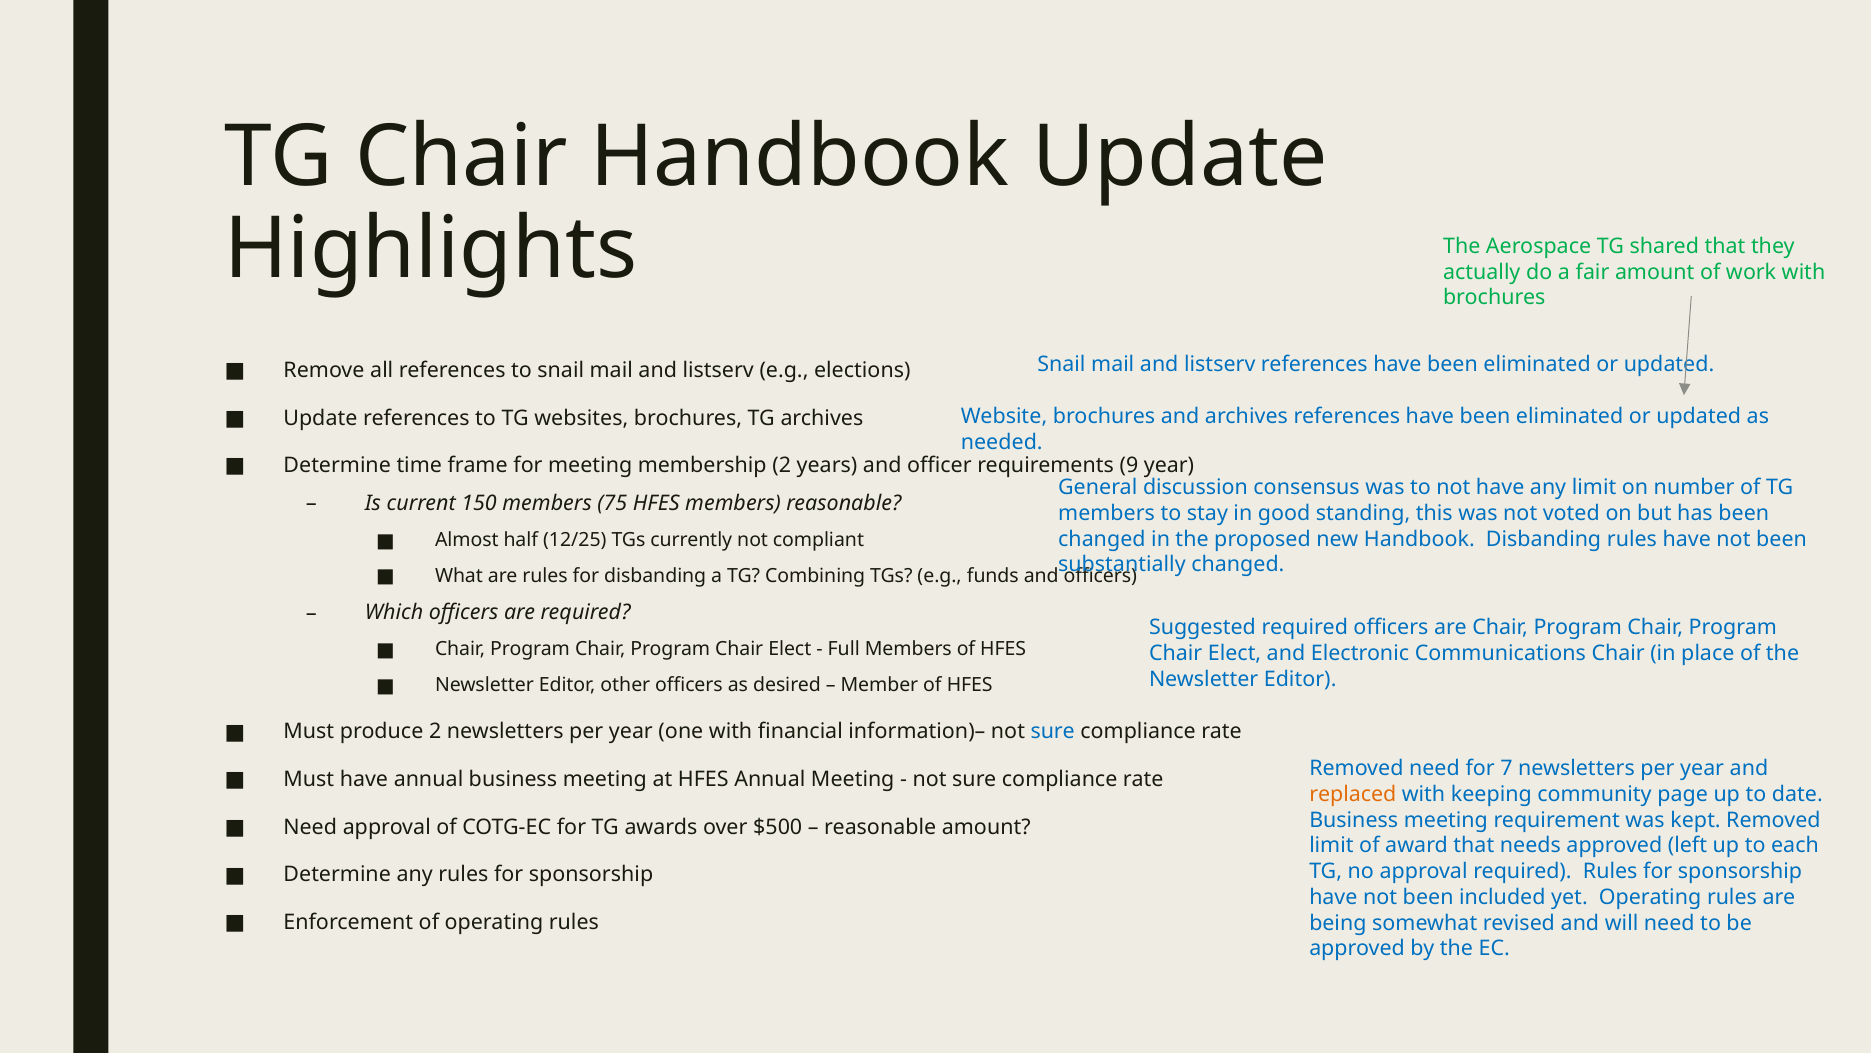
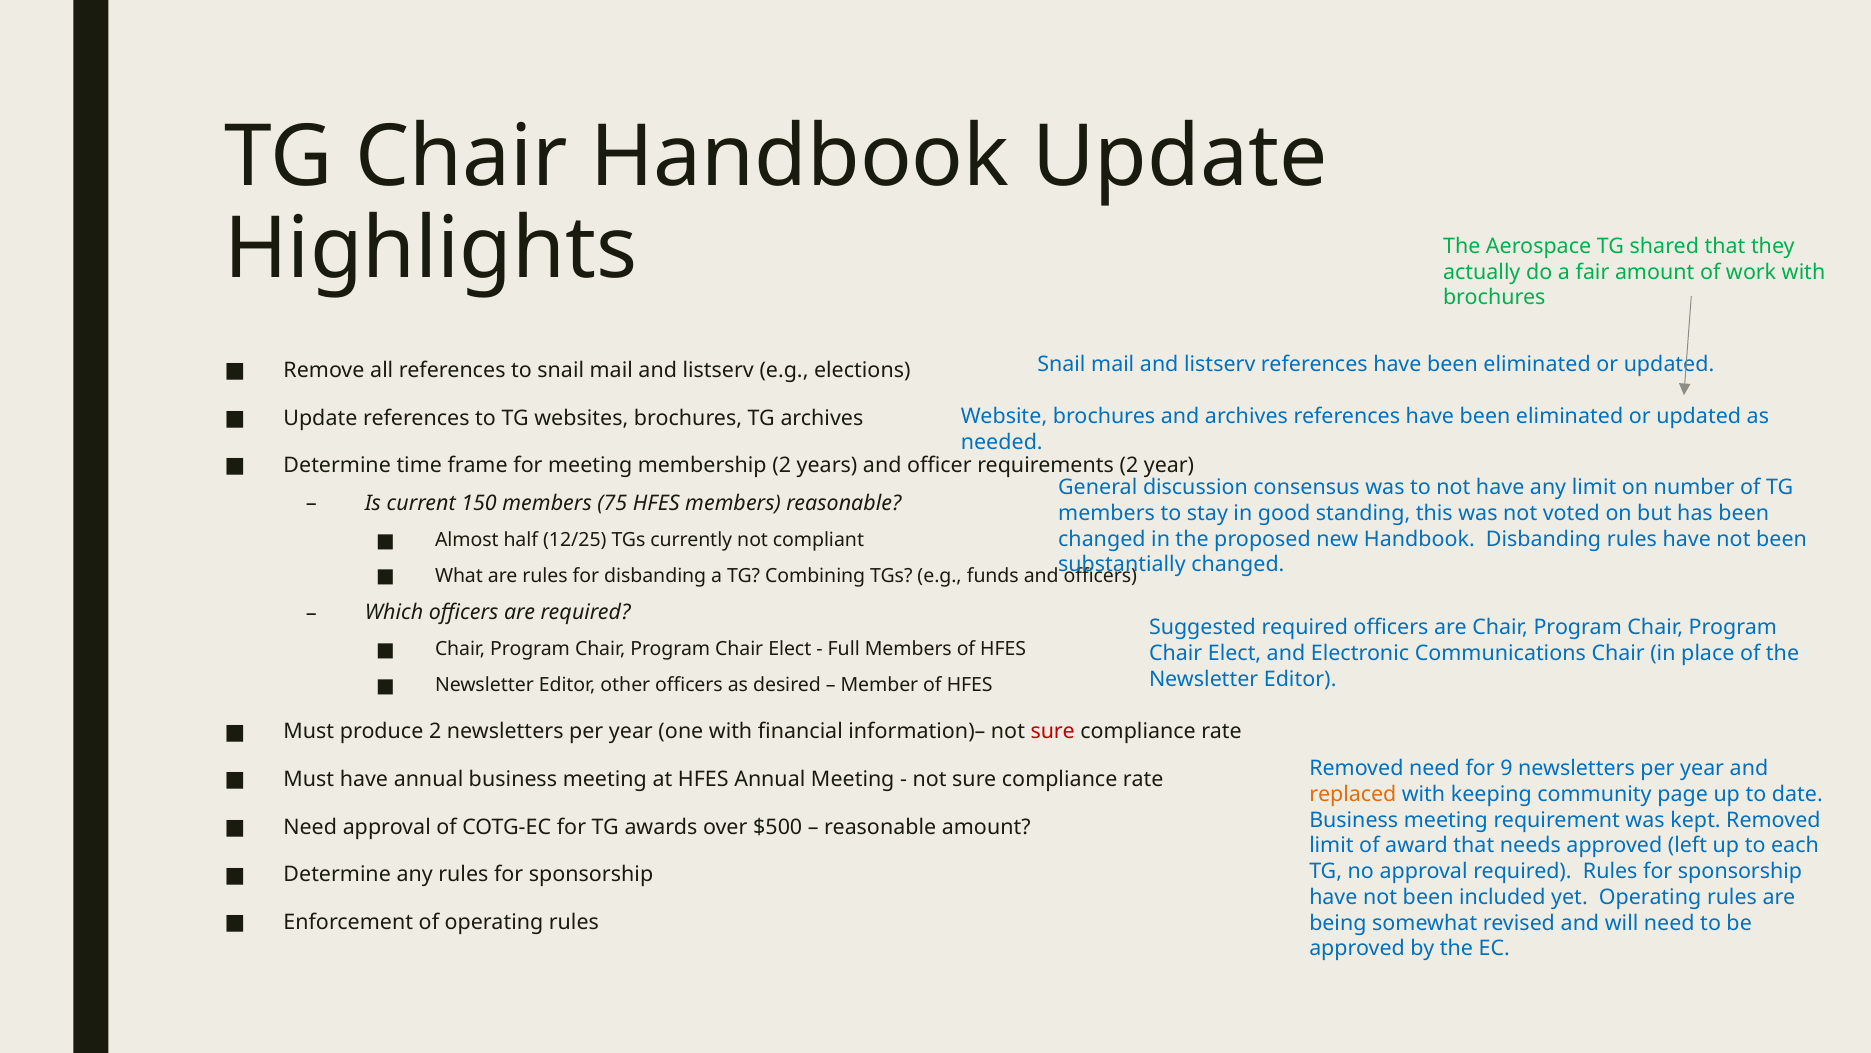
requirements 9: 9 -> 2
sure at (1053, 731) colour: blue -> red
7: 7 -> 9
